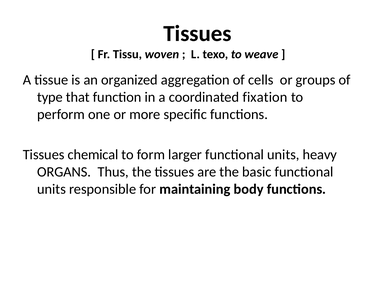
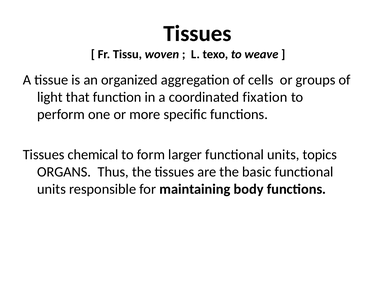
type: type -> light
heavy: heavy -> topics
